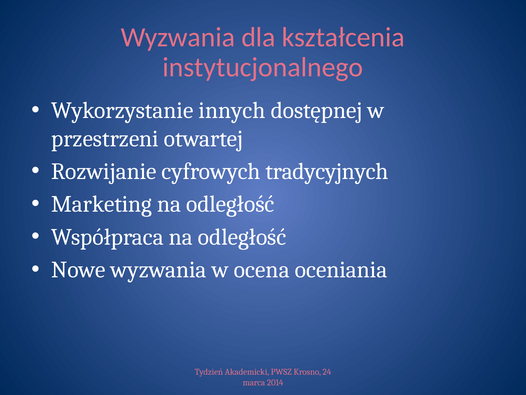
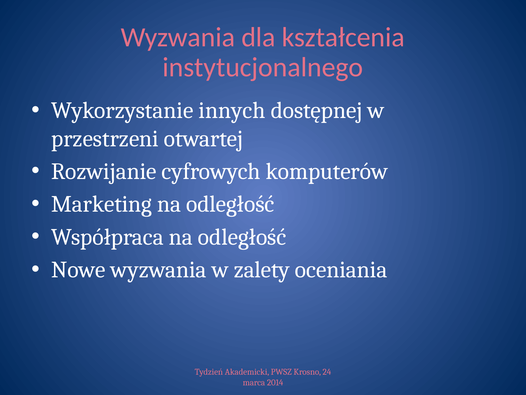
tradycyjnych: tradycyjnych -> komputerów
ocena: ocena -> zalety
